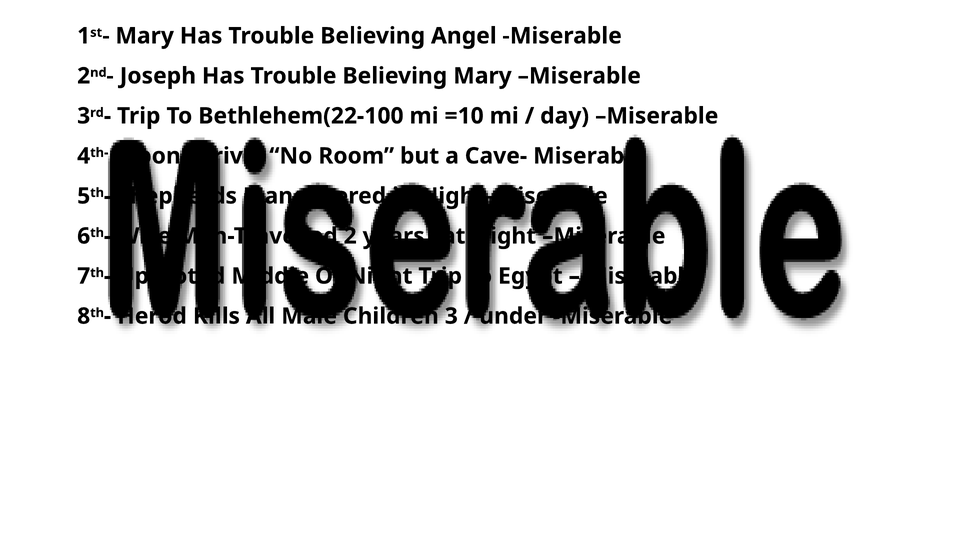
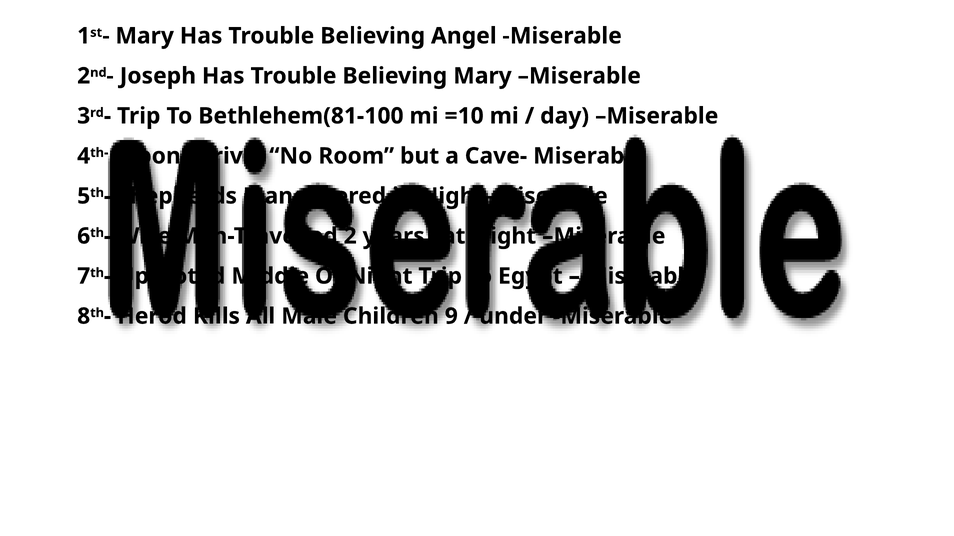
Bethlehem(22-100: Bethlehem(22-100 -> Bethlehem(81-100
3: 3 -> 9
